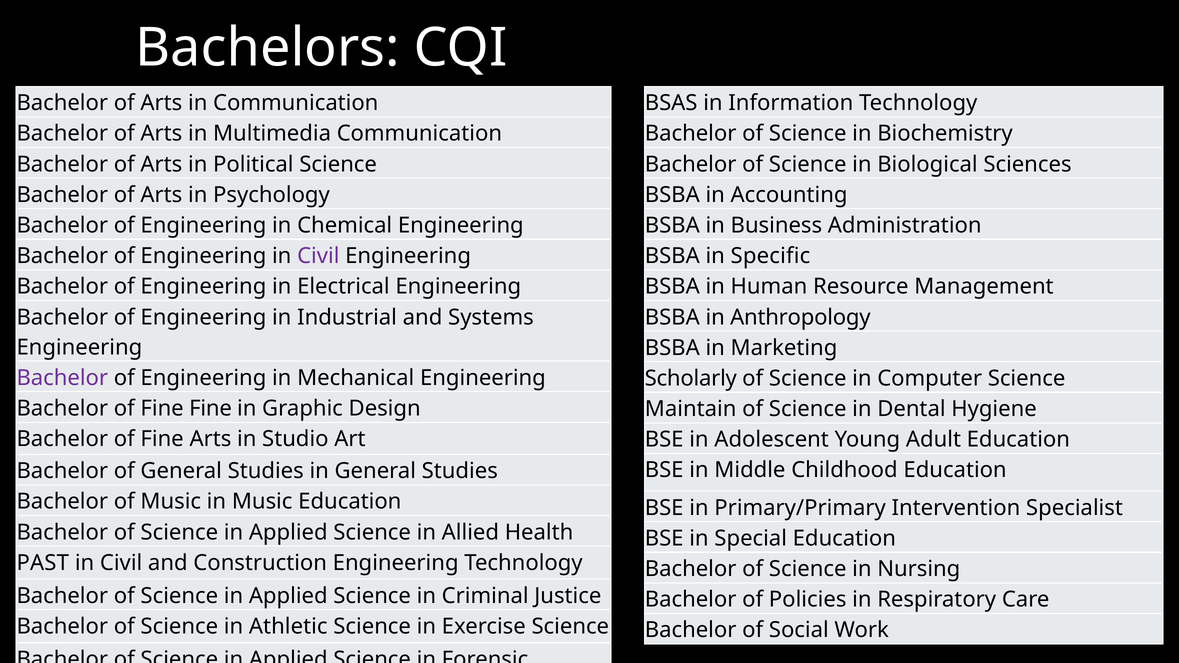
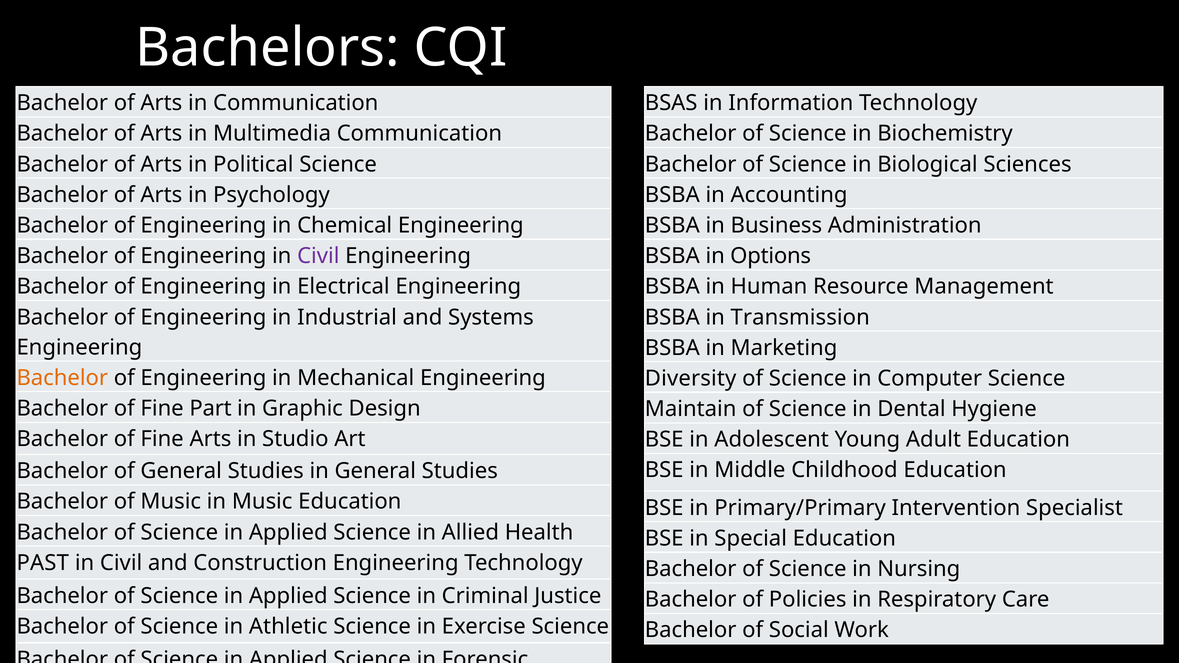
Specific: Specific -> Options
Anthropology: Anthropology -> Transmission
Bachelor at (62, 378) colour: purple -> orange
Scholarly: Scholarly -> Diversity
Fine Fine: Fine -> Part
